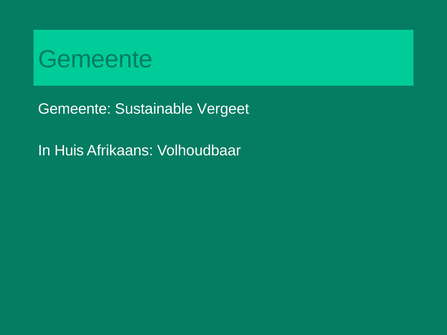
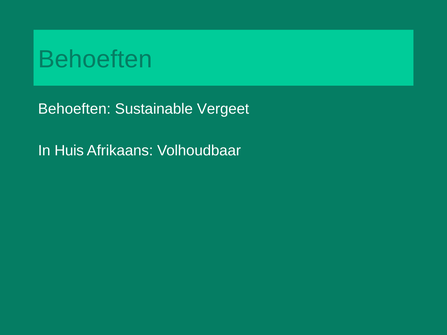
Gemeente at (95, 59): Gemeente -> Behoeften
Gemeente at (74, 109): Gemeente -> Behoeften
